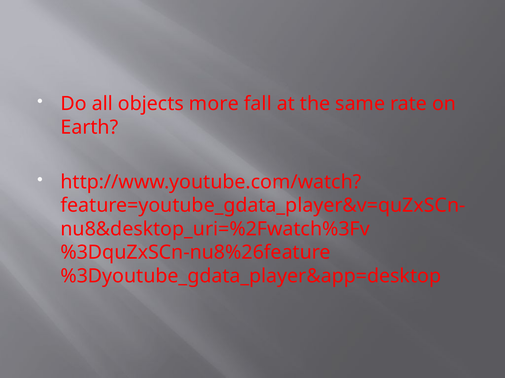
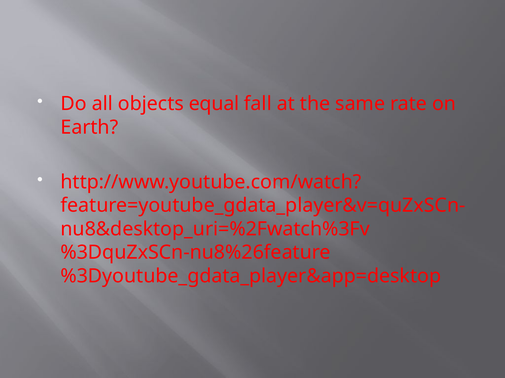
more: more -> equal
